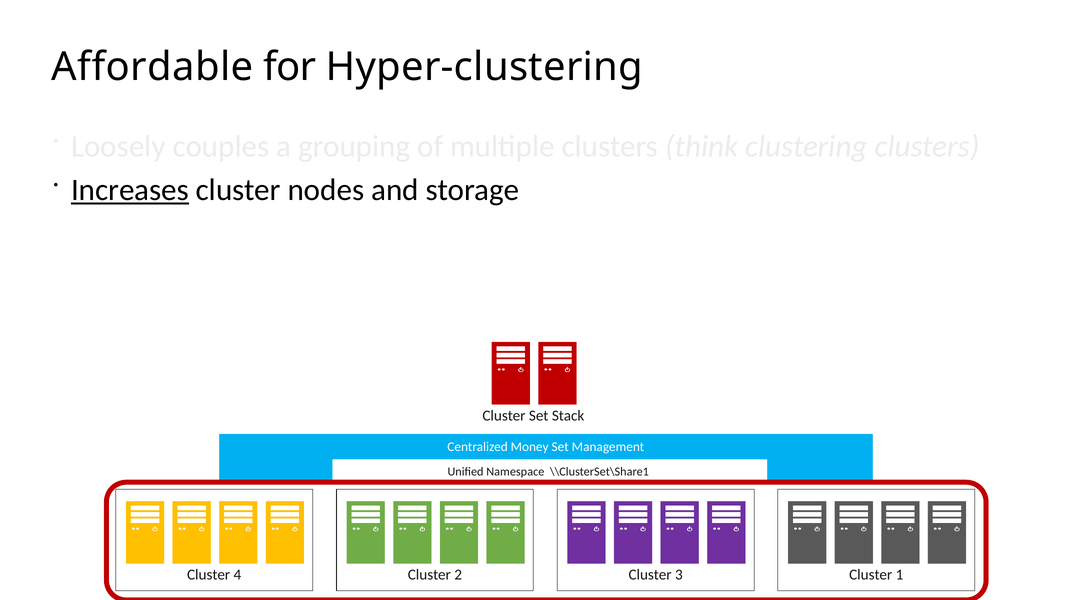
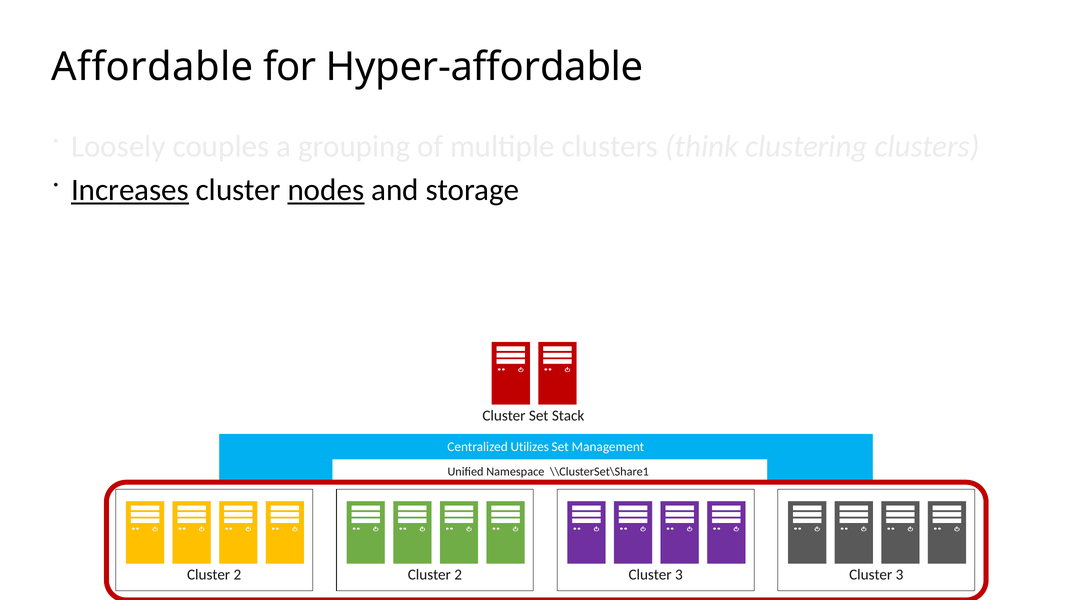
Hyper-clustering: Hyper-clustering -> Hyper-affordable
nodes underline: none -> present
Money: Money -> Utilizes
4 at (237, 575): 4 -> 2
3 Cluster 1: 1 -> 3
